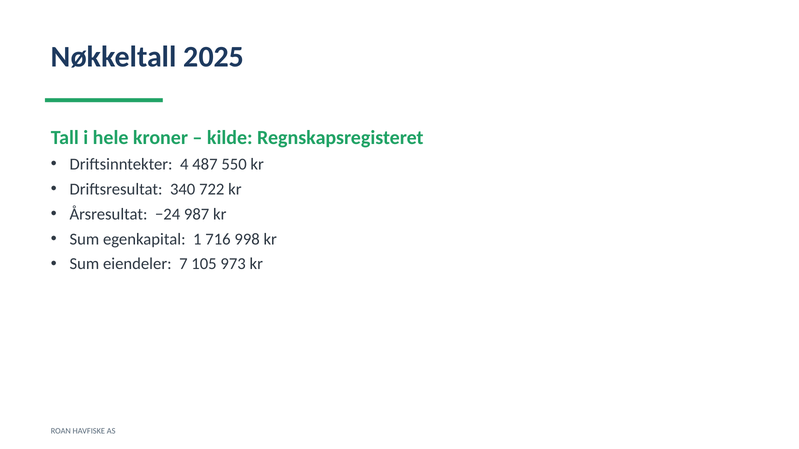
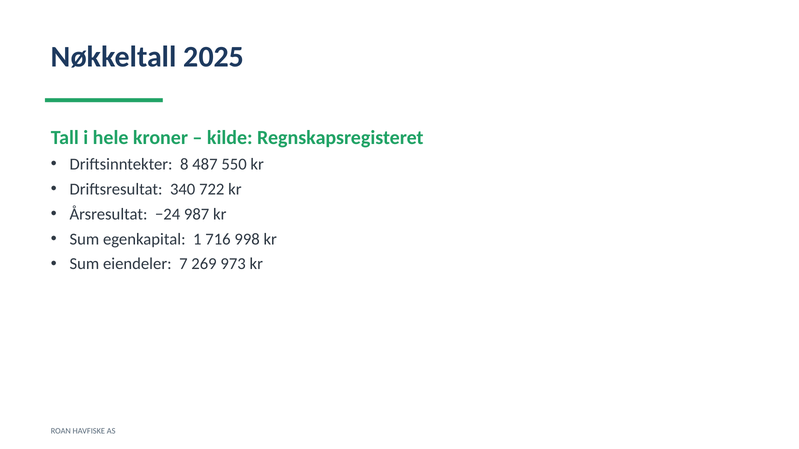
4: 4 -> 8
105: 105 -> 269
